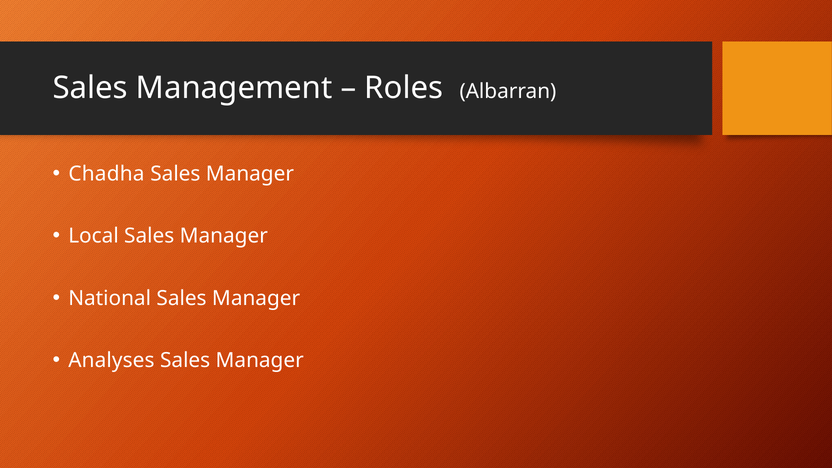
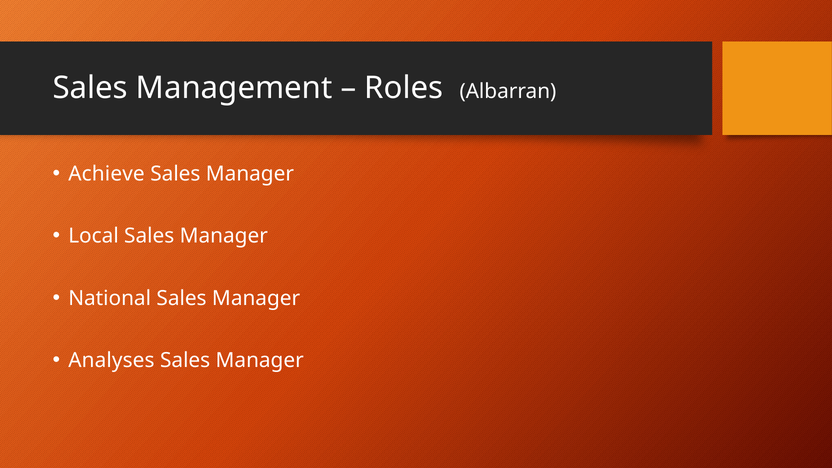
Chadha: Chadha -> Achieve
